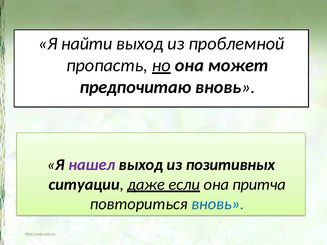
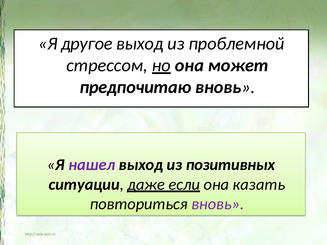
найти: найти -> другое
пропасть: пропасть -> стрессом
притча: притча -> казать
вновь at (218, 204) colour: blue -> purple
